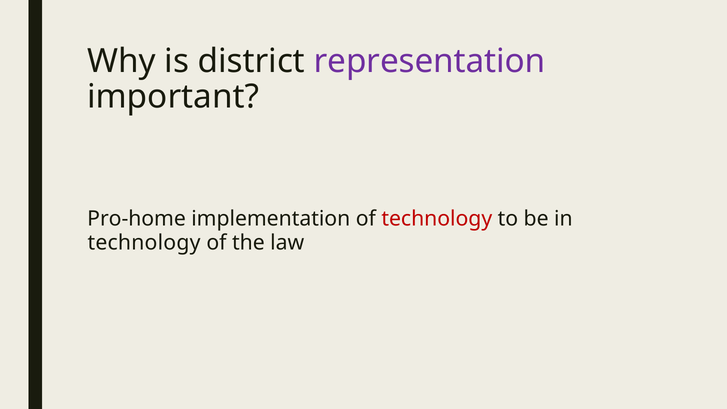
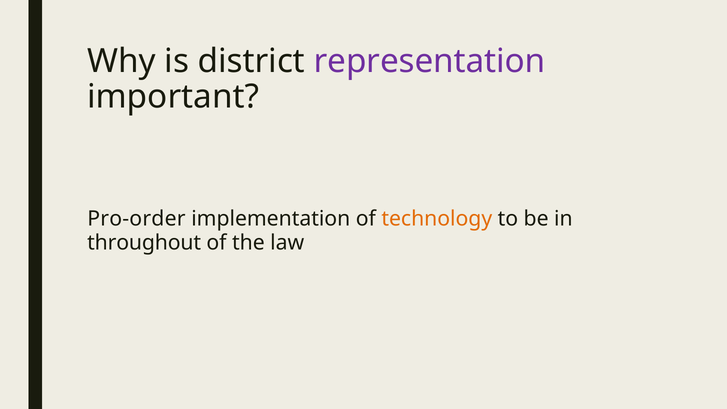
Pro-home: Pro-home -> Pro-order
technology at (437, 219) colour: red -> orange
technology at (144, 242): technology -> throughout
